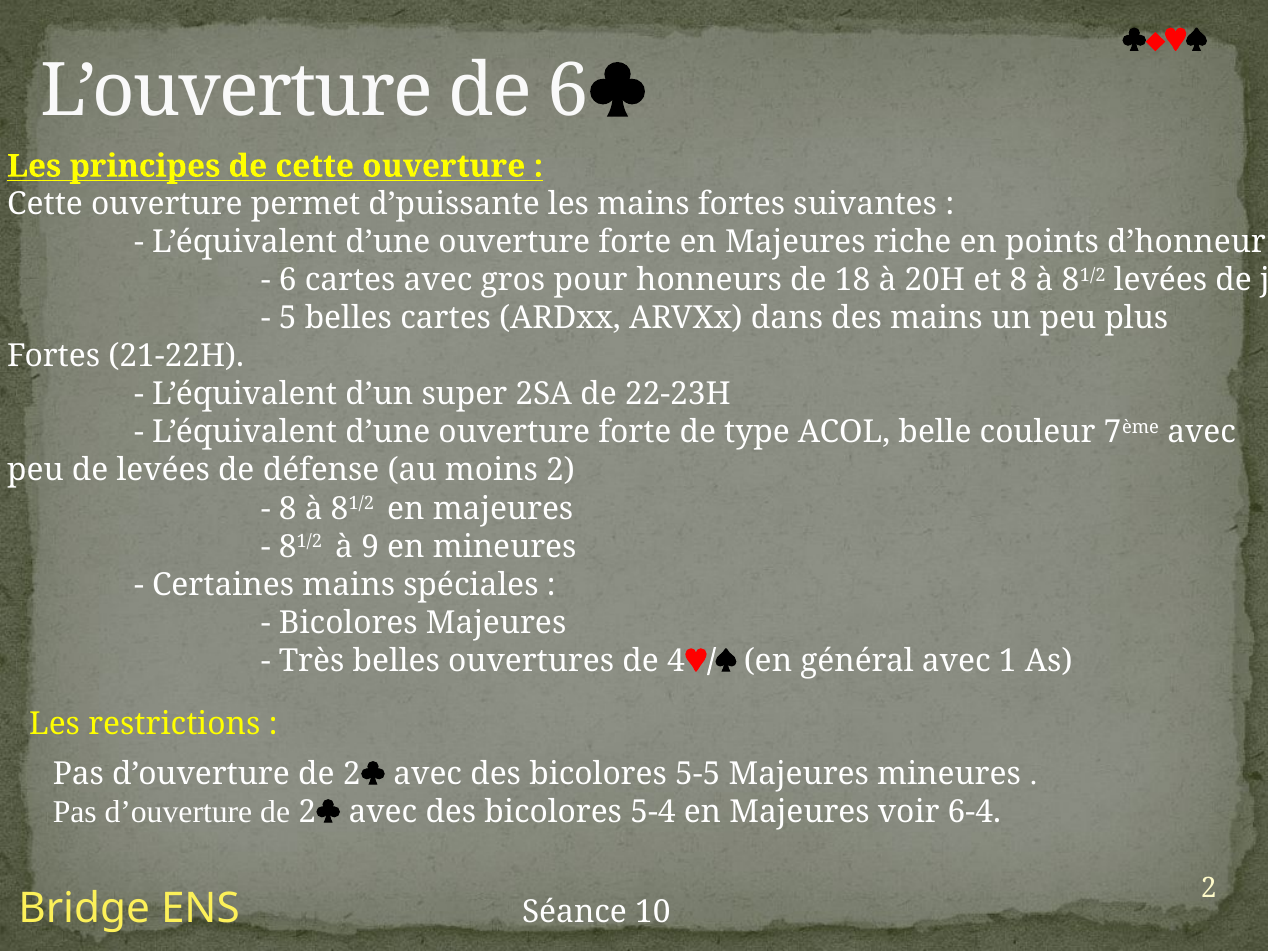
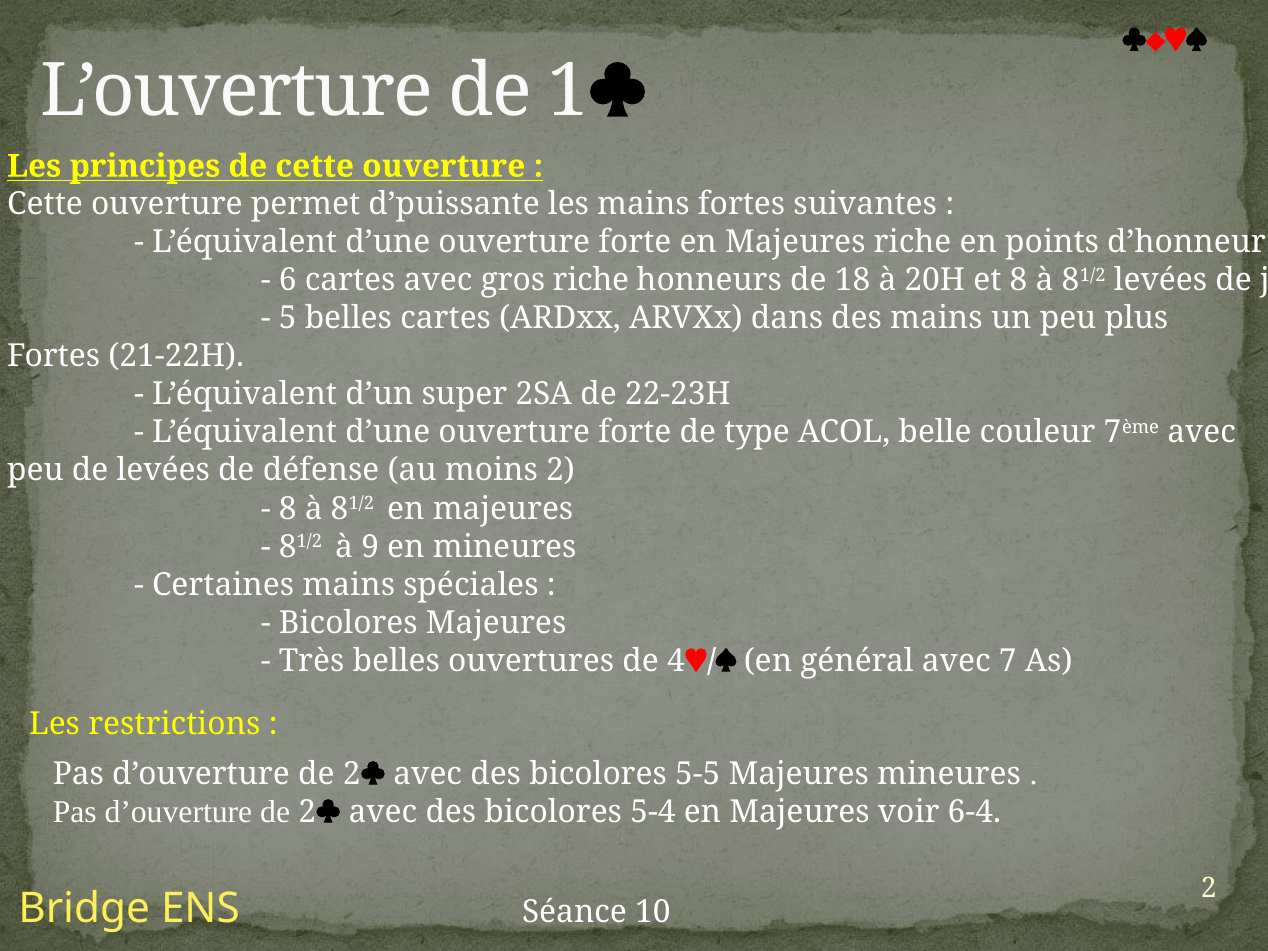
de 6: 6 -> 1
gros pour: pour -> riche
1: 1 -> 7
